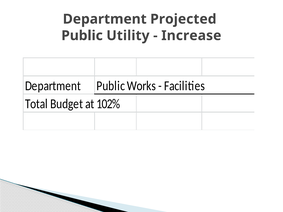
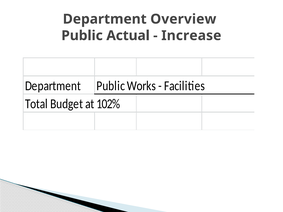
Projected: Projected -> Overview
Utility: Utility -> Actual
